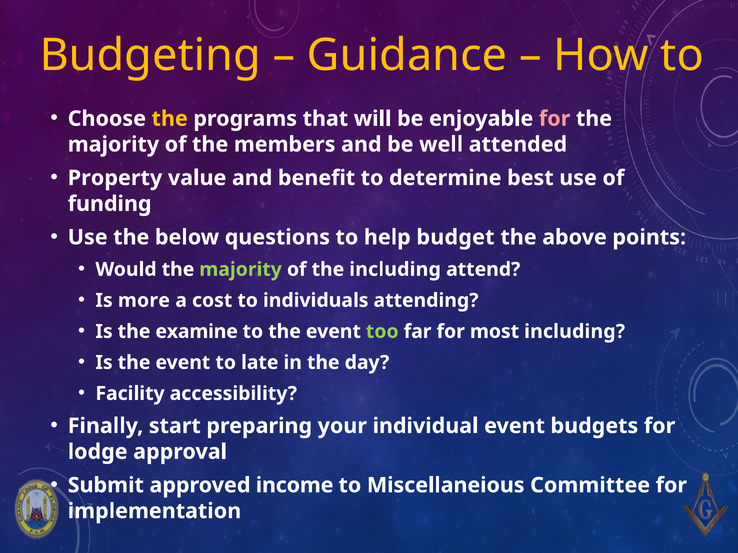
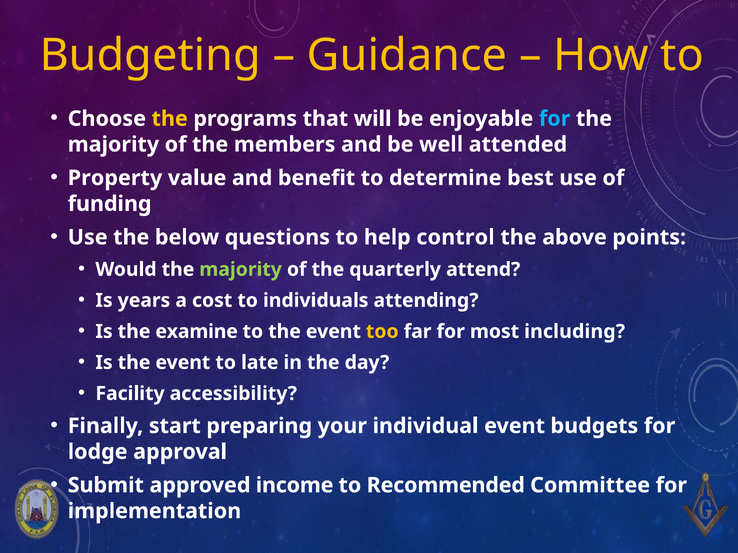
for at (555, 119) colour: pink -> light blue
budget: budget -> control
the including: including -> quarterly
more: more -> years
too colour: light green -> yellow
Miscellaneious: Miscellaneious -> Recommended
